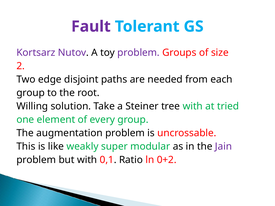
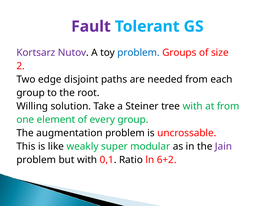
problem at (139, 53) colour: purple -> blue
at tried: tried -> from
0+2: 0+2 -> 6+2
